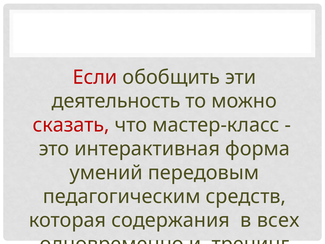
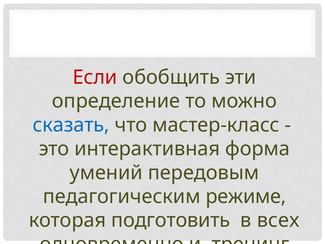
деятельность: деятельность -> определение
сказать colour: red -> blue
средств: средств -> режиме
содержания: содержания -> подготовить
